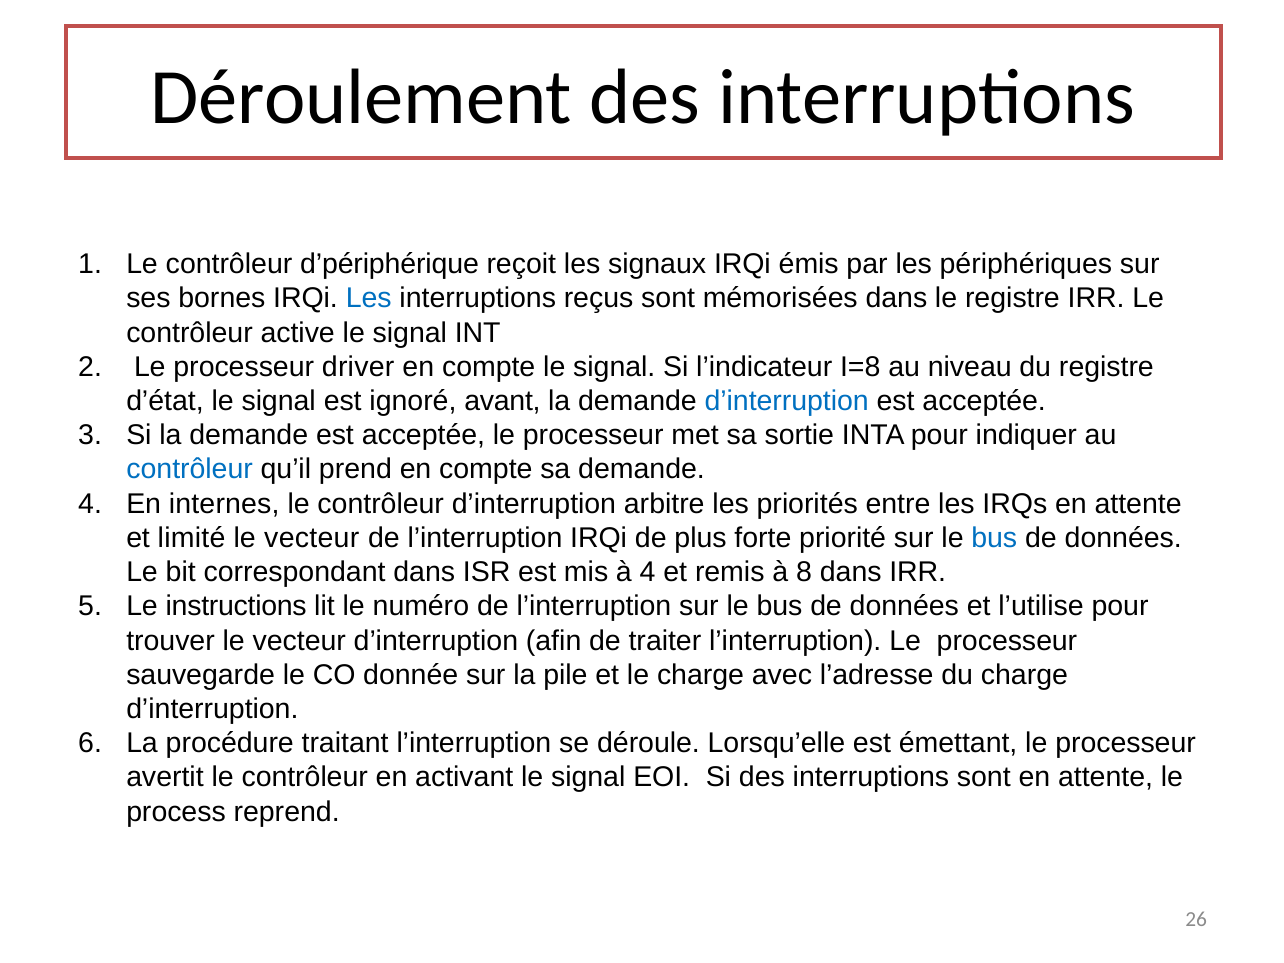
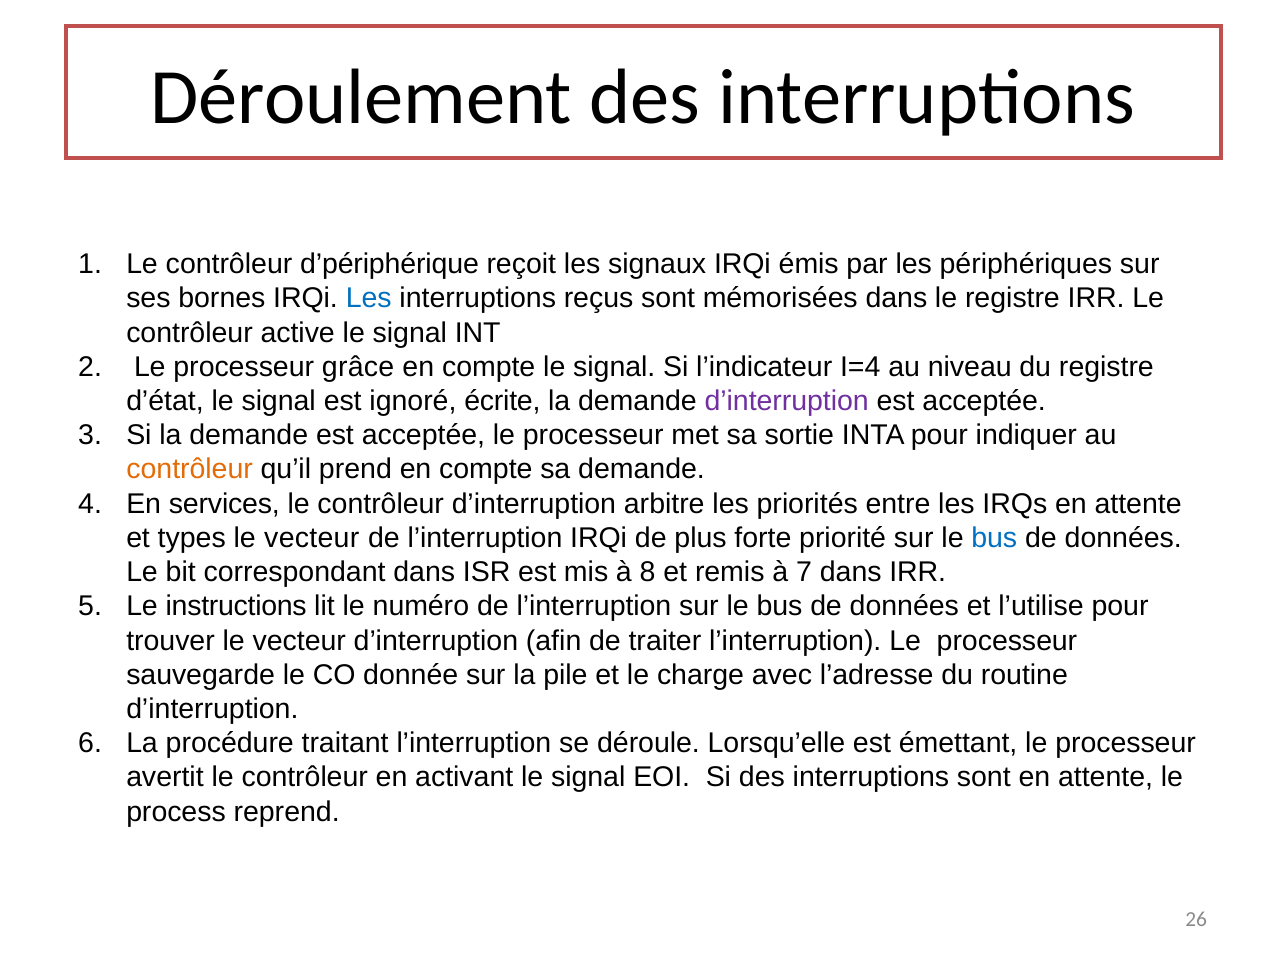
driver: driver -> grâce
I=8: I=8 -> I=4
avant: avant -> écrite
d’interruption at (787, 401) colour: blue -> purple
contrôleur at (190, 470) colour: blue -> orange
internes: internes -> services
limité: limité -> types
à 4: 4 -> 8
8: 8 -> 7
du charge: charge -> routine
